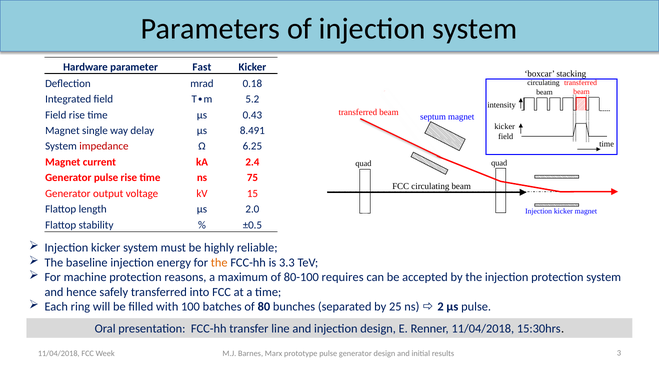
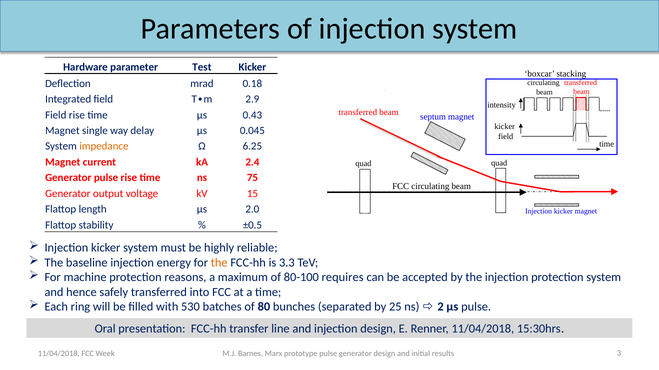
Fast: Fast -> Test
5.2: 5.2 -> 2.9
8.491: 8.491 -> 0.045
impedance colour: red -> orange
100: 100 -> 530
